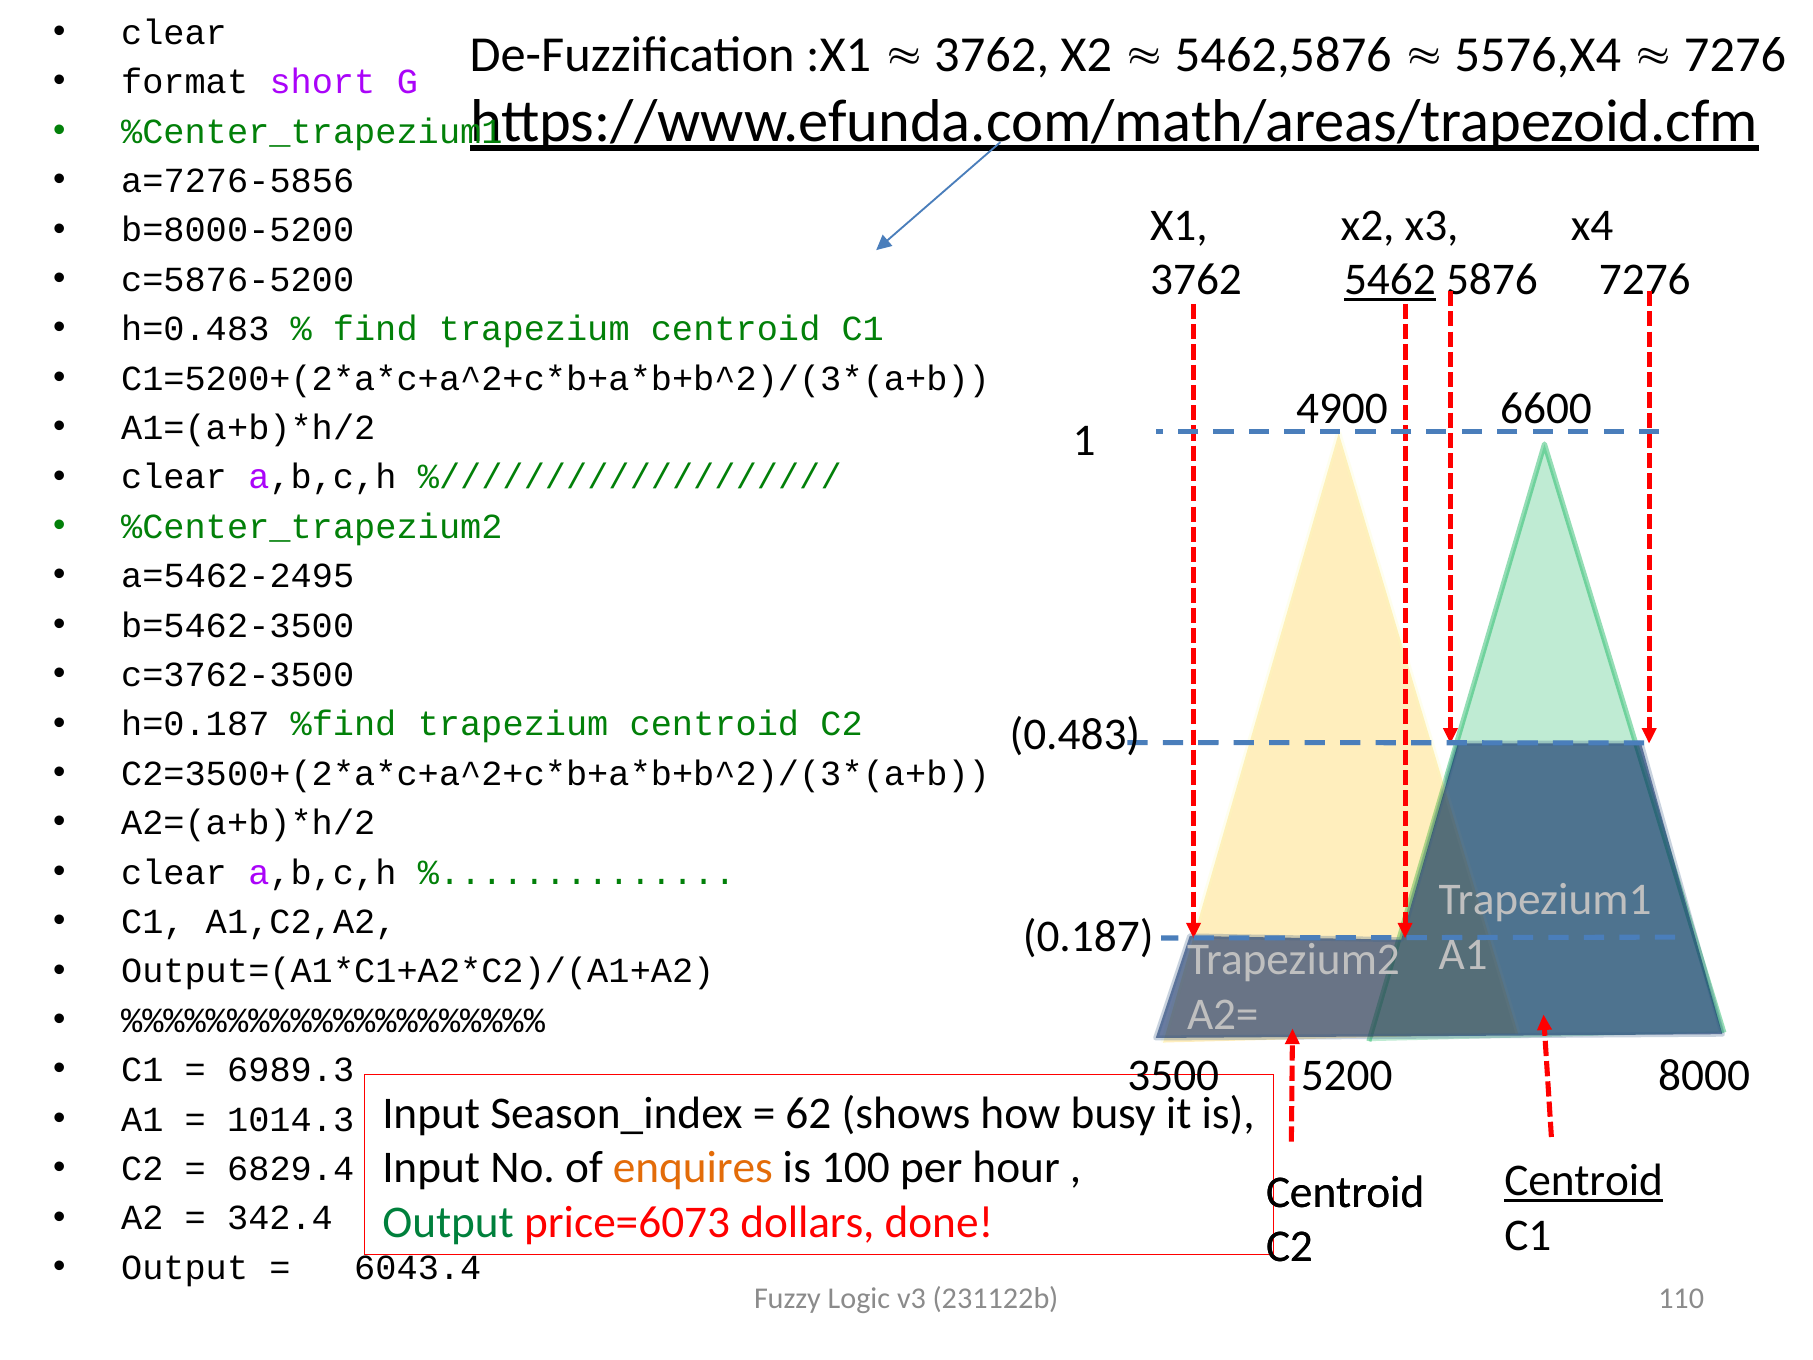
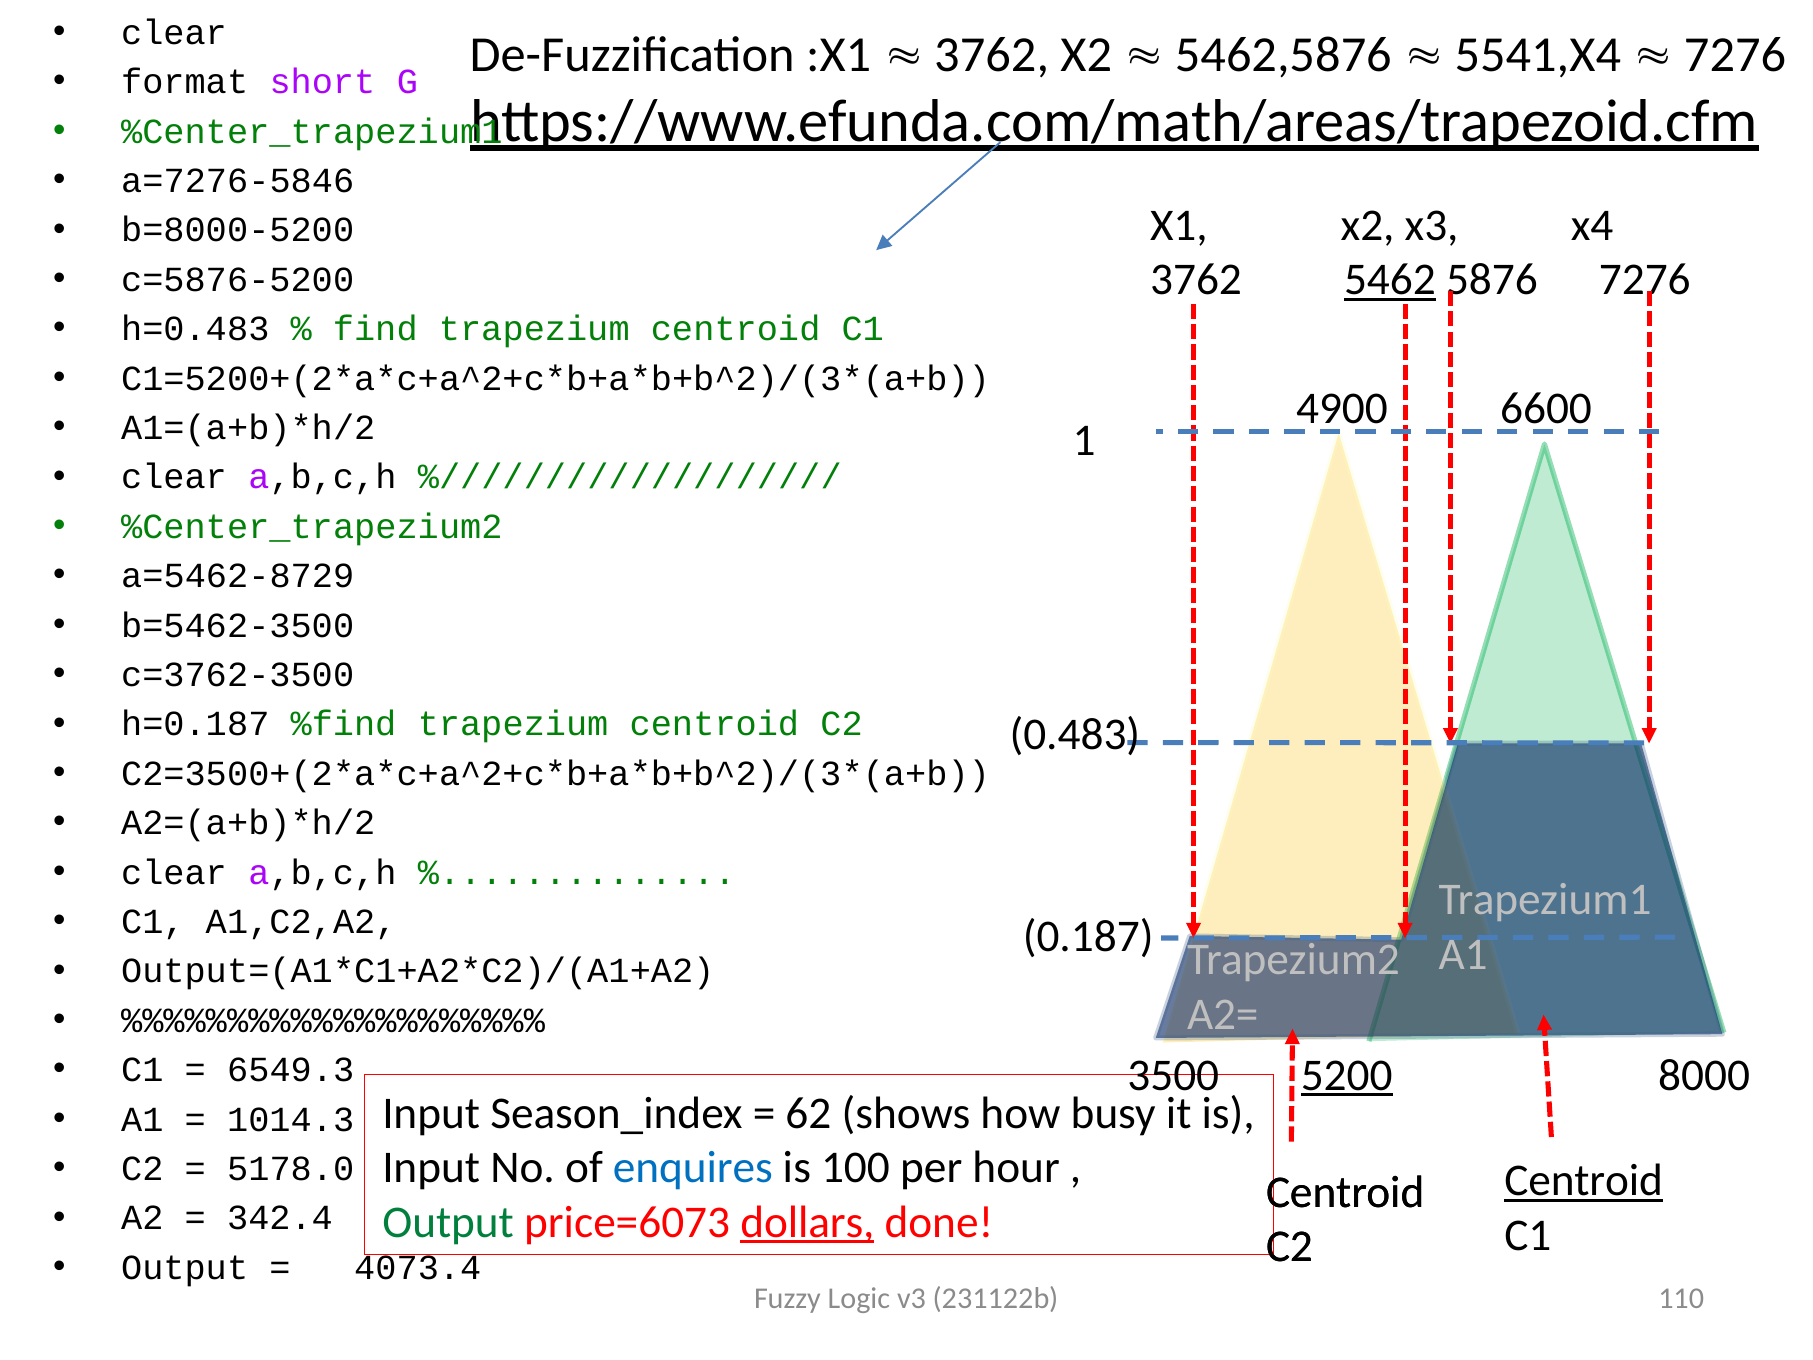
5576,X4: 5576,X4 -> 5541,X4
a=7276-5856: a=7276-5856 -> a=7276-5846
a=5462-2495: a=5462-2495 -> a=5462-8729
6989.3: 6989.3 -> 6549.3
5200 underline: none -> present
enquires colour: orange -> blue
6829.4: 6829.4 -> 5178.0
dollars underline: none -> present
6043.4: 6043.4 -> 4073.4
